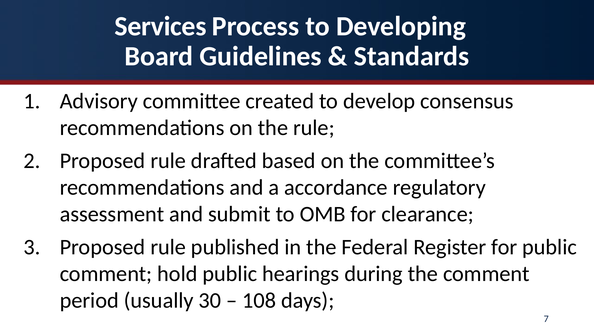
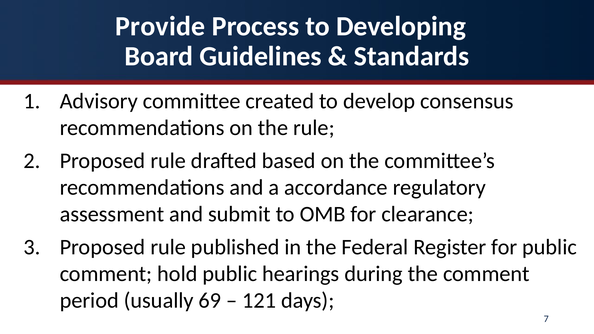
Services: Services -> Provide
30: 30 -> 69
108: 108 -> 121
